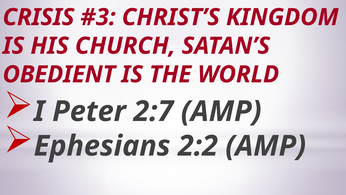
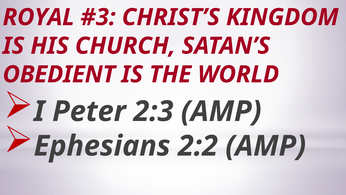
CRISIS: CRISIS -> ROYAL
2:7: 2:7 -> 2:3
